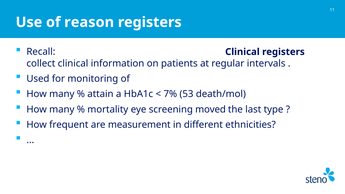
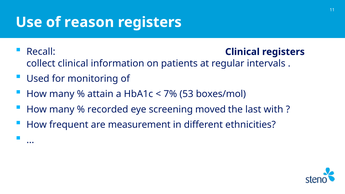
death/mol: death/mol -> boxes/mol
mortality: mortality -> recorded
type: type -> with
